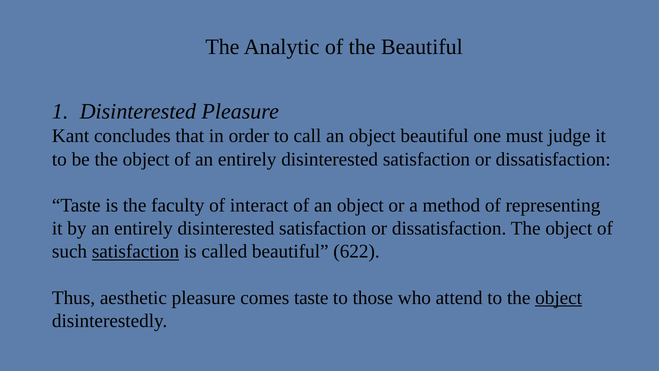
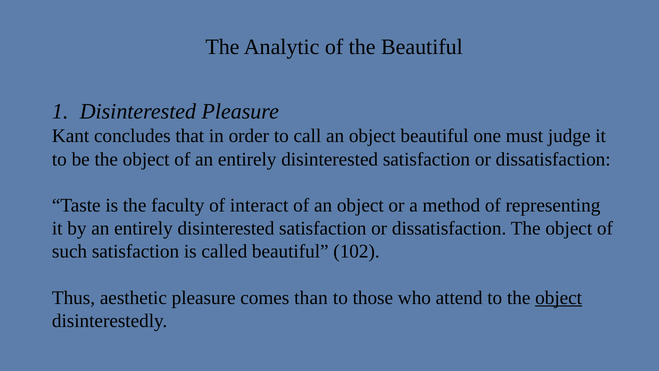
satisfaction at (136, 251) underline: present -> none
622: 622 -> 102
comes taste: taste -> than
